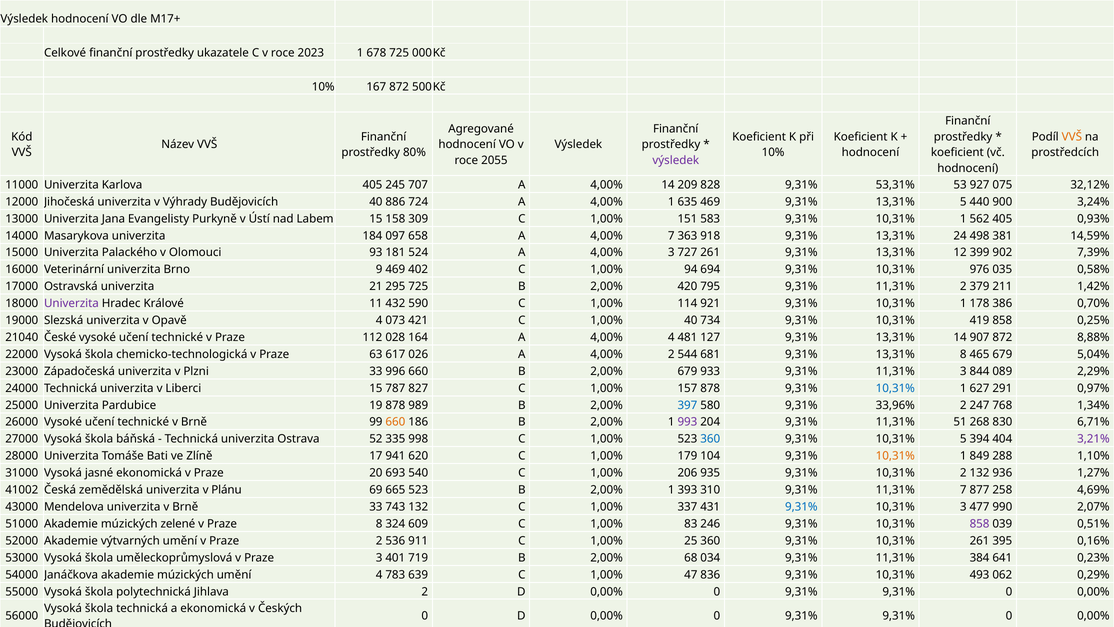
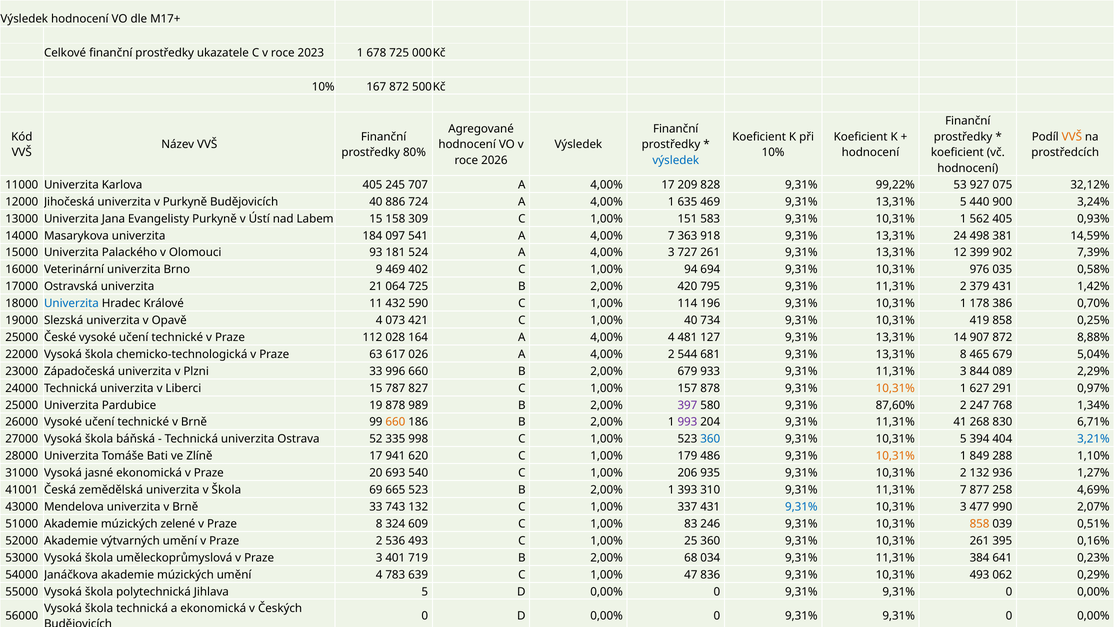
2055: 2055 -> 2026
výsledek at (676, 160) colour: purple -> blue
4,00% 14: 14 -> 17
53,31%: 53,31% -> 99,22%
v Výhrady: Výhrady -> Purkyně
658: 658 -> 541
295: 295 -> 064
379 211: 211 -> 431
Univerzita at (71, 303) colour: purple -> blue
921: 921 -> 196
21040 at (22, 337): 21040 -> 25000
10,31% at (895, 388) colour: blue -> orange
397 colour: blue -> purple
33,96%: 33,96% -> 87,60%
51: 51 -> 41
3,21% colour: purple -> blue
104: 104 -> 486
41002: 41002 -> 41001
v Plánu: Plánu -> Škola
858 at (980, 524) colour: purple -> orange
536 911: 911 -> 493
Jihlava 2: 2 -> 5
